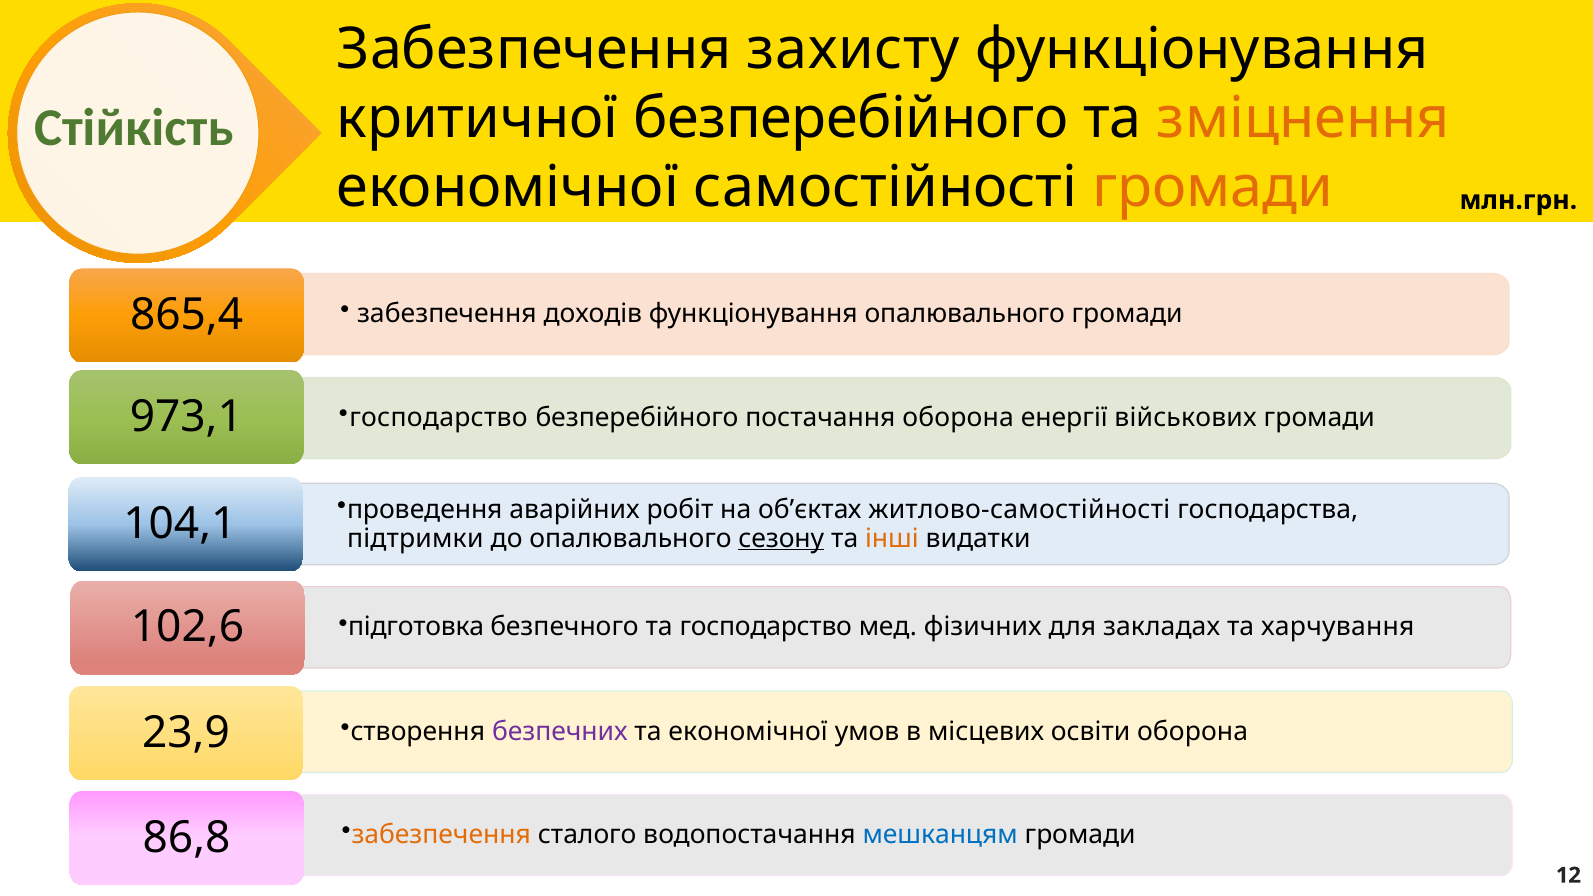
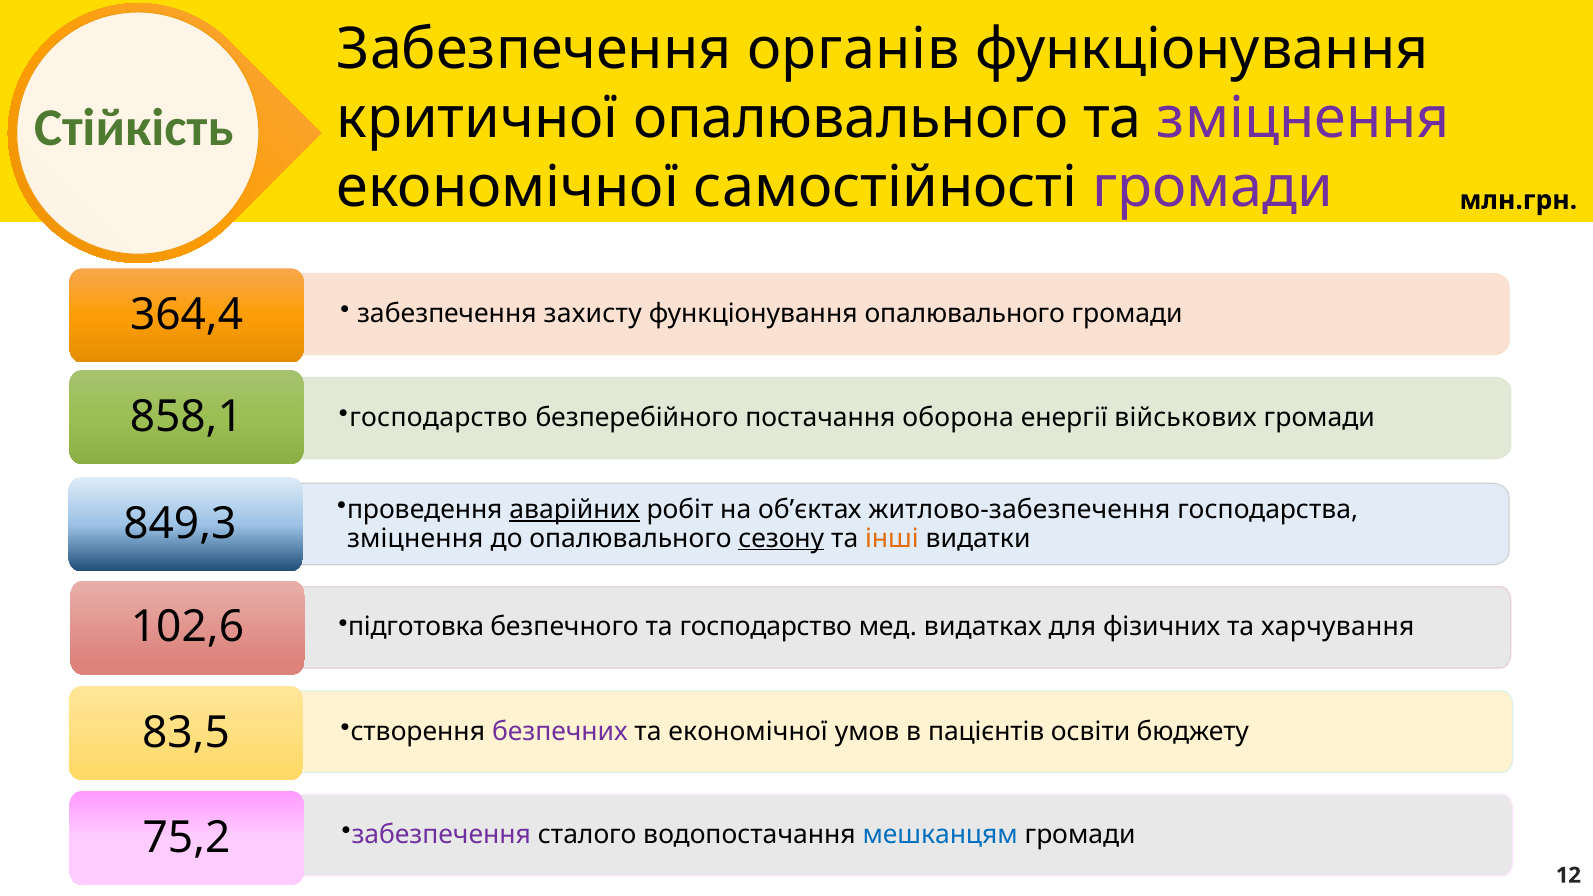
захисту: захисту -> органів
безперебійного at (851, 119): безперебійного -> опалювального
зміцнення at (1304, 119) colour: orange -> purple
громади at (1213, 188) colour: orange -> purple
доходів: доходів -> захисту
865,4: 865,4 -> 364,4
973,1: 973,1 -> 858,1
аварійних underline: none -> present
житлово-самостійності: житлово-самостійності -> житлово-забезпечення
104,1: 104,1 -> 849,3
підтримки at (415, 538): підтримки -> зміцнення
фізичних: фізичних -> видатках
закладах: закладах -> фізичних
місцевих: місцевих -> пацієнтів
освіти оборона: оборона -> бюджету
23,9: 23,9 -> 83,5
забезпечення at (441, 835) colour: orange -> purple
86,8: 86,8 -> 75,2
